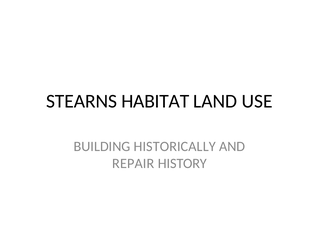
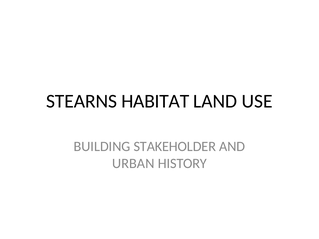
HISTORICALLY: HISTORICALLY -> STAKEHOLDER
REPAIR: REPAIR -> URBAN
